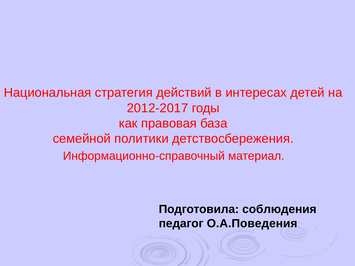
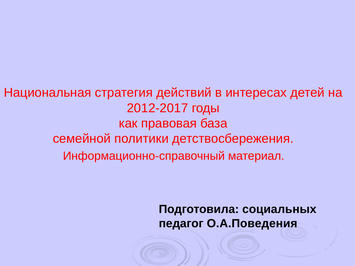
соблюдения: соблюдения -> социальных
